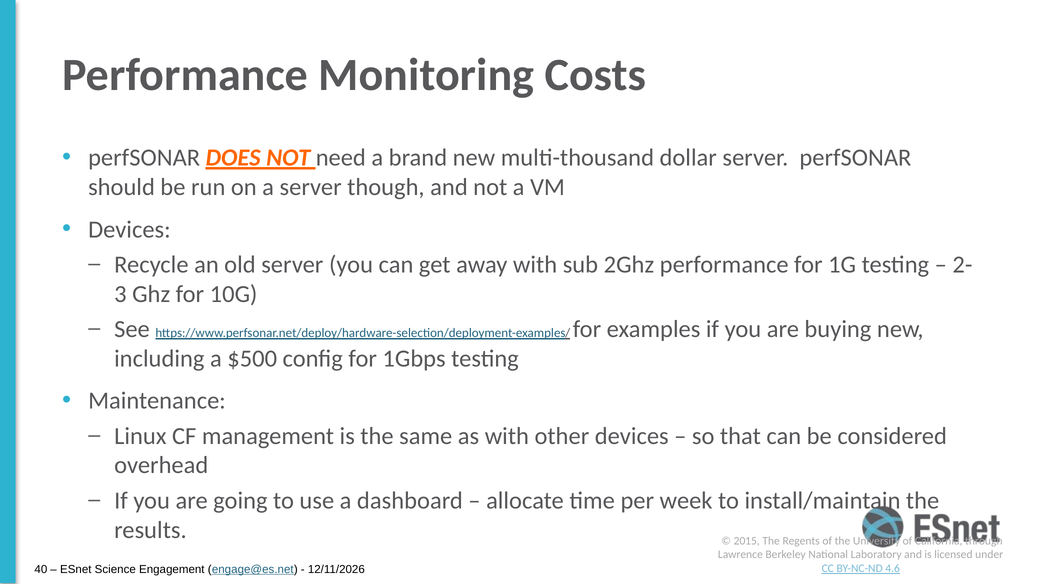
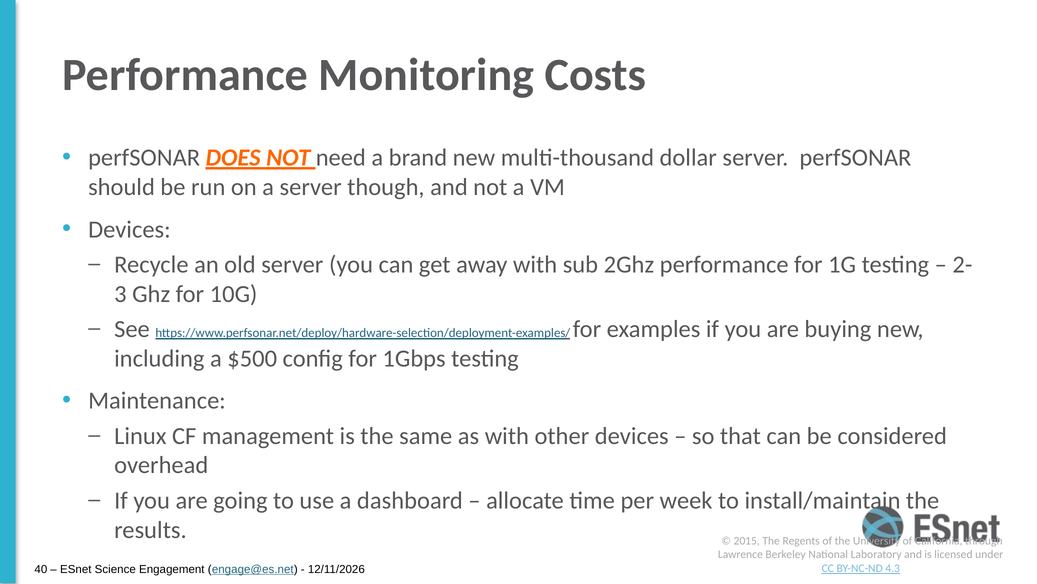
4.6: 4.6 -> 4.3
